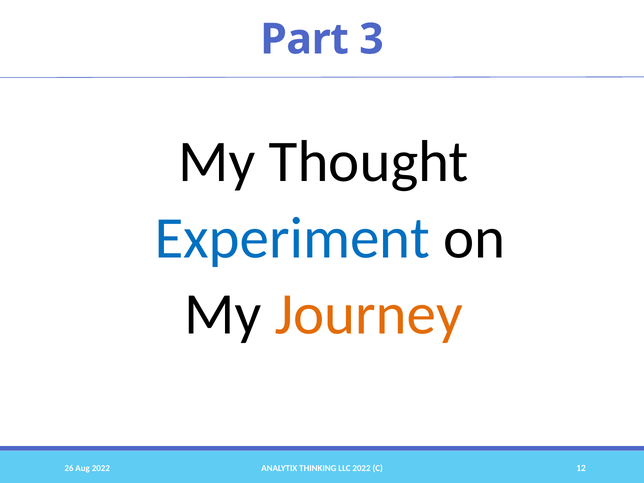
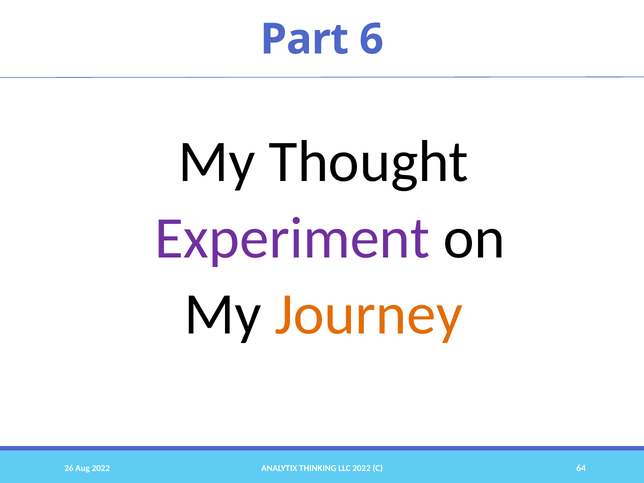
3: 3 -> 6
Experiment colour: blue -> purple
12: 12 -> 64
